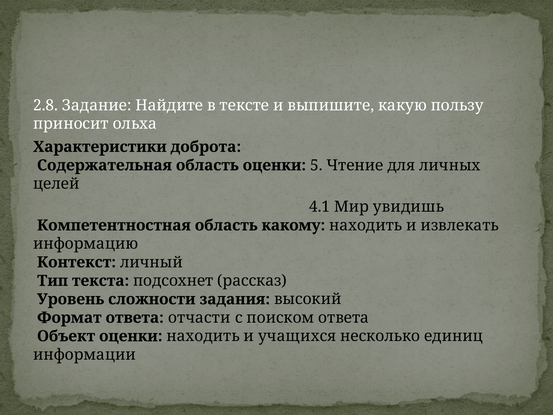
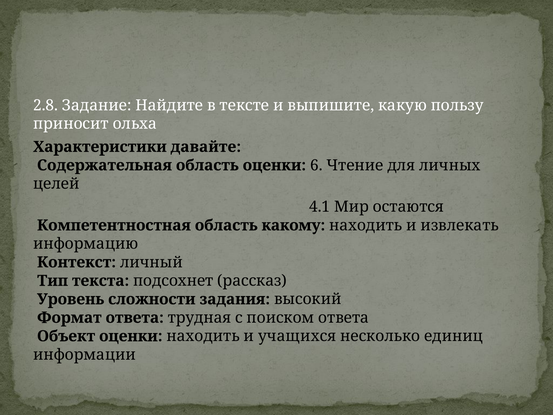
доброта: доброта -> давайте
5: 5 -> 6
увидишь: увидишь -> остаются
отчасти: отчасти -> трудная
